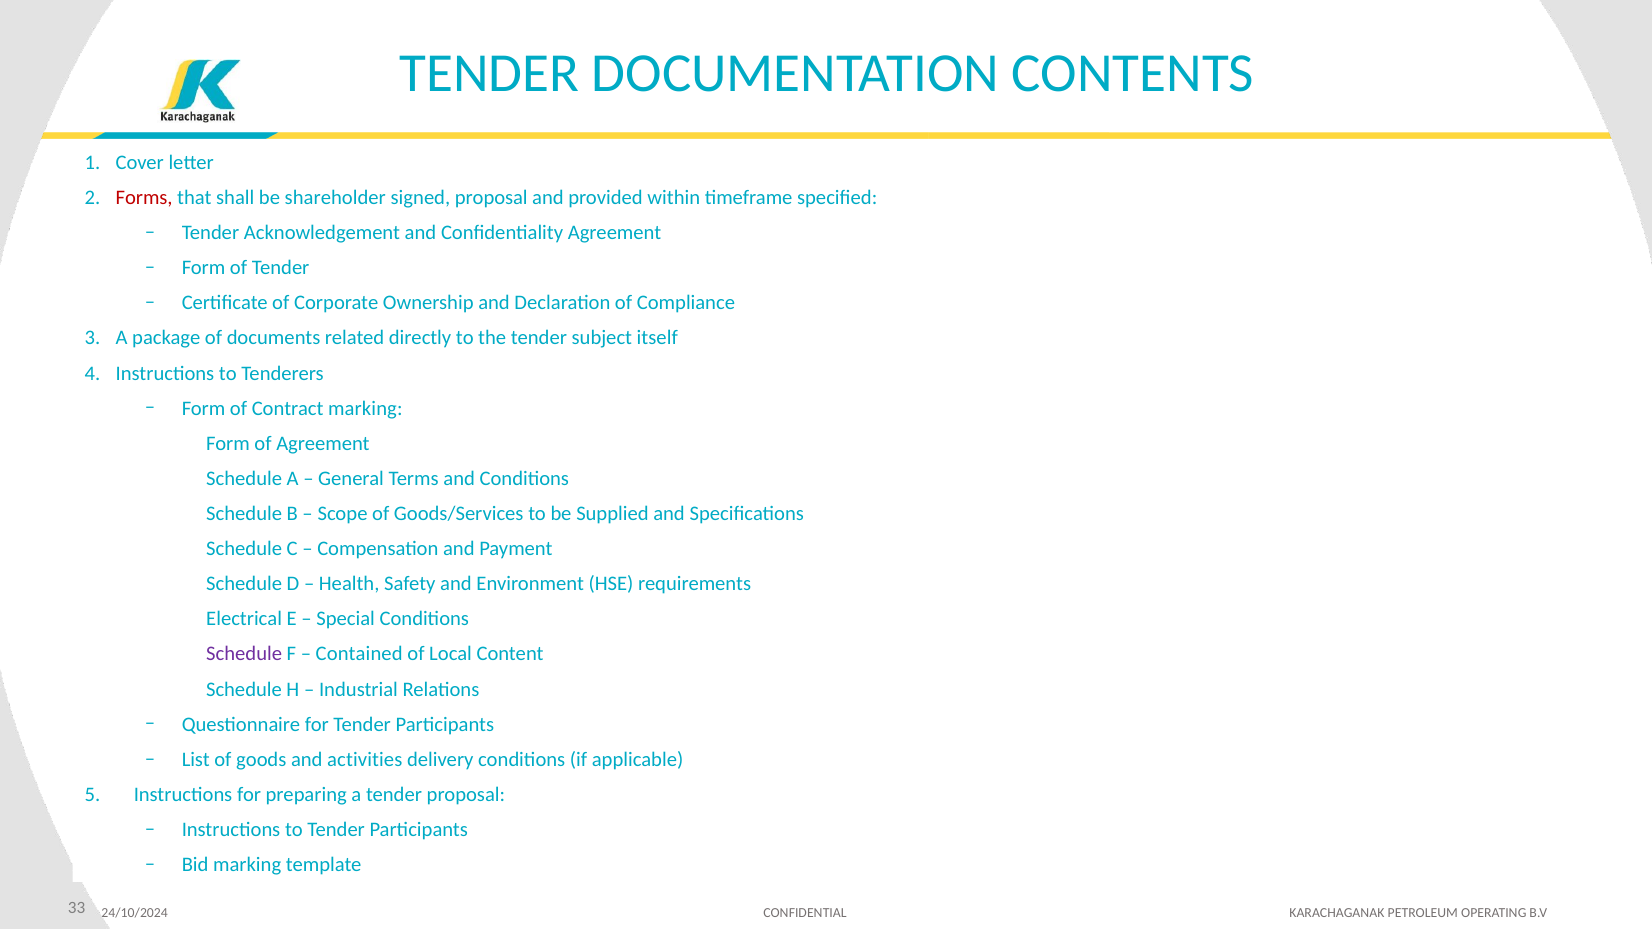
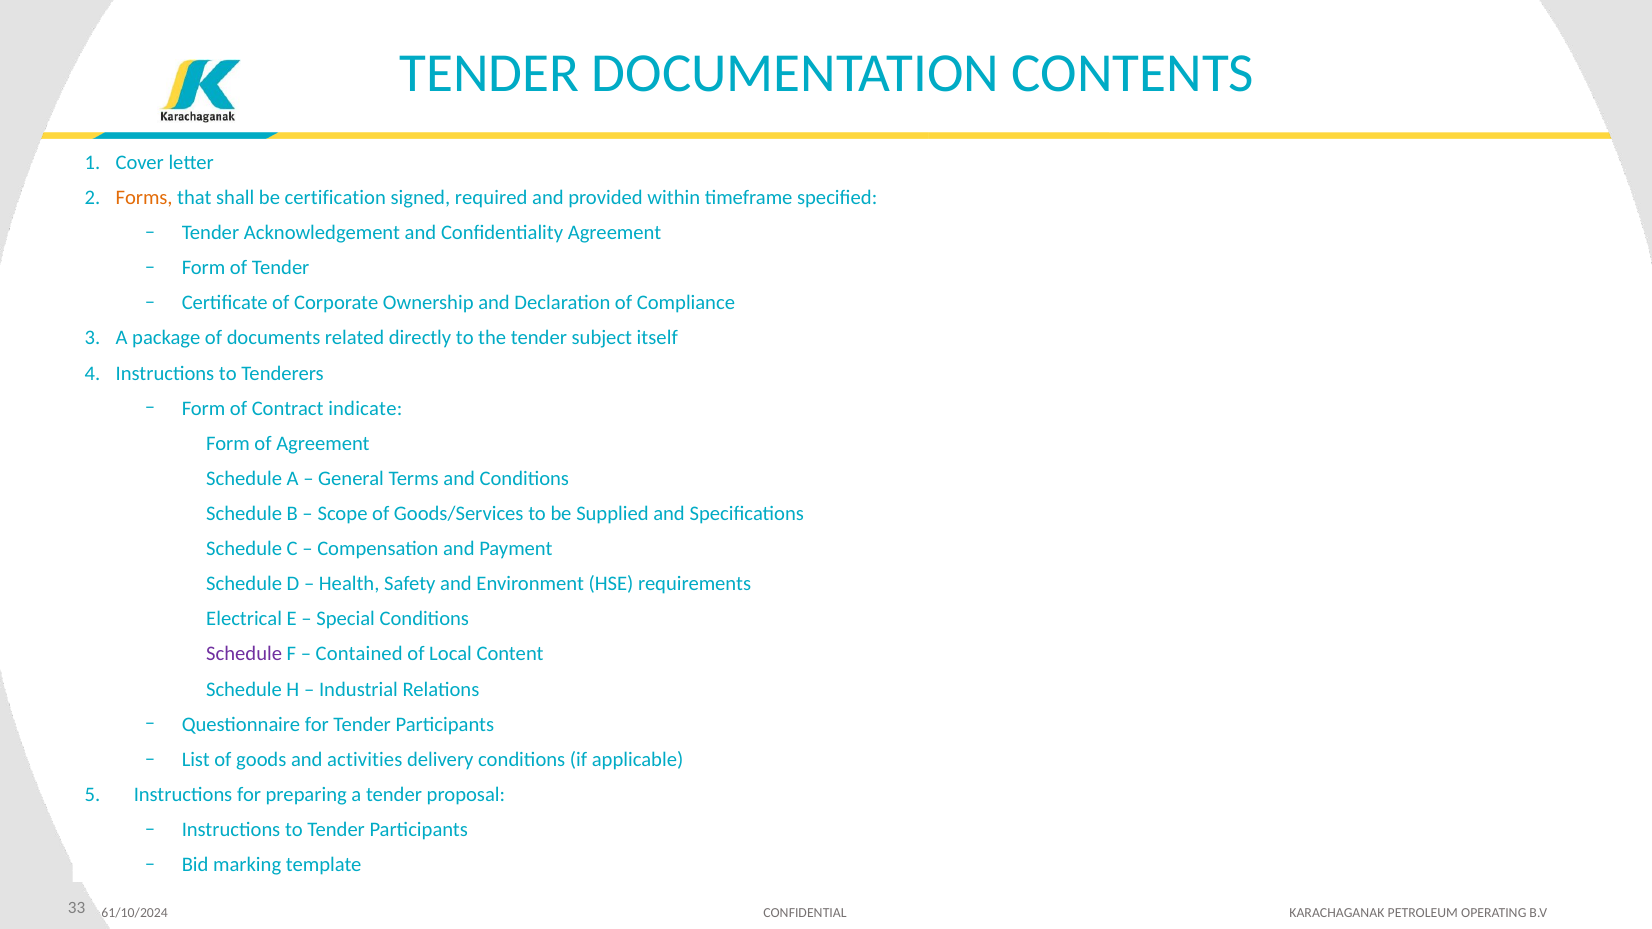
Forms colour: red -> orange
shareholder: shareholder -> certification
signed proposal: proposal -> required
Contract marking: marking -> indicate
24/10/2024: 24/10/2024 -> 61/10/2024
